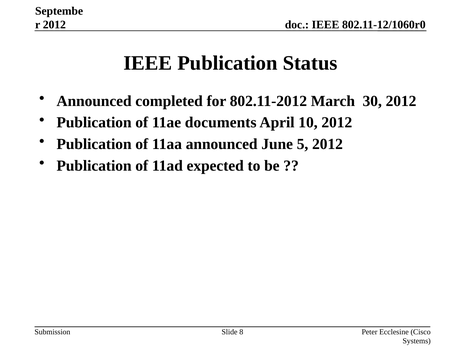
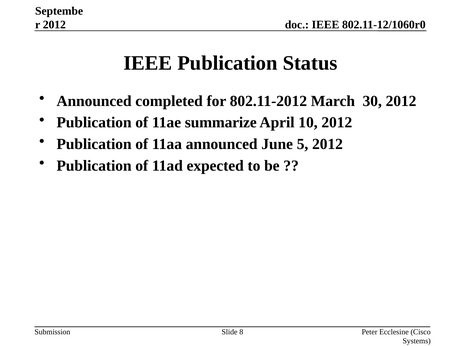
documents: documents -> summarize
